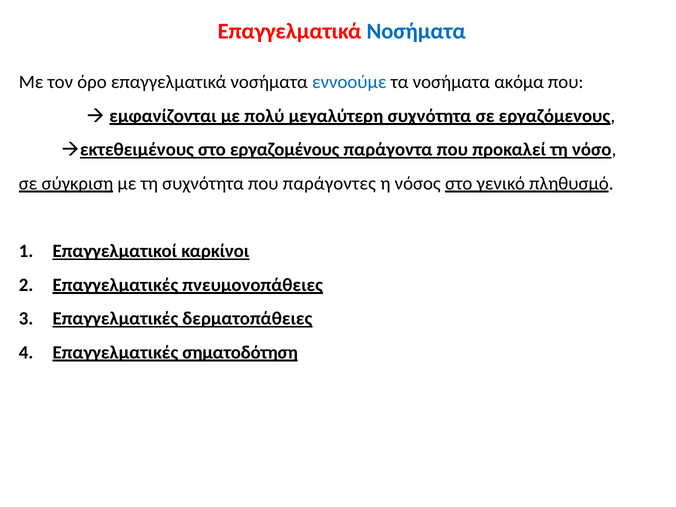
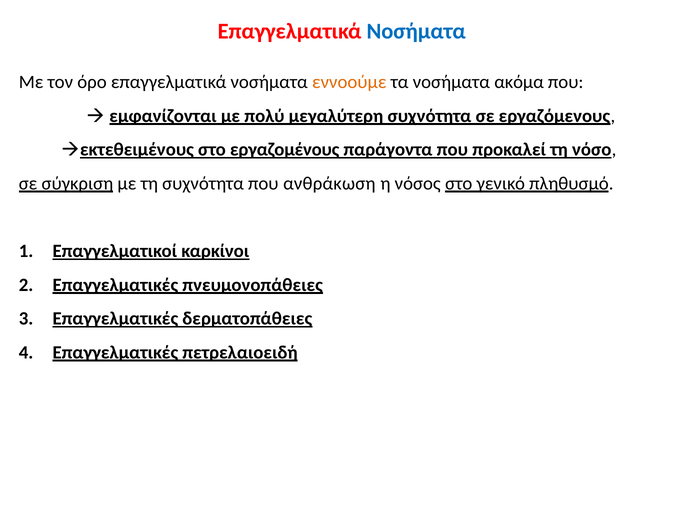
εννοούμε colour: blue -> orange
παράγοντες: παράγοντες -> ανθράκωση
σηματοδότηση: σηματοδότηση -> πετρελαιοειδή
